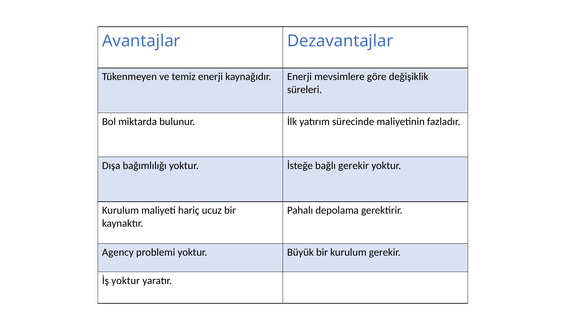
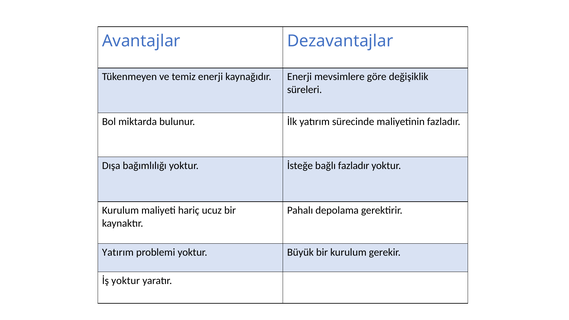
bağlı gerekir: gerekir -> fazladır
Agency at (118, 252): Agency -> Yatırım
